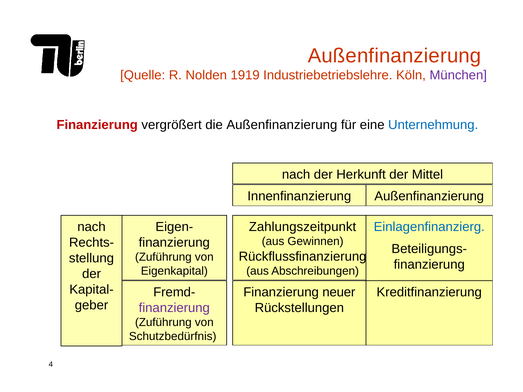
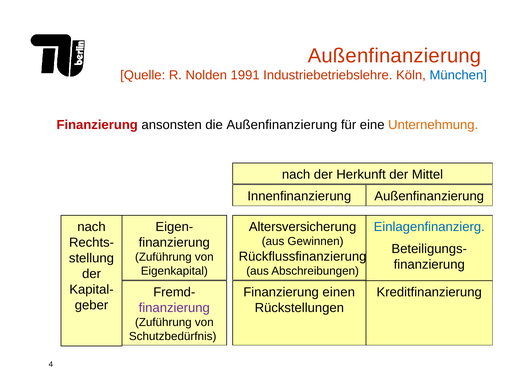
1919: 1919 -> 1991
München colour: purple -> blue
vergrößert: vergrößert -> ansonsten
Unternehmung colour: blue -> orange
Zahlungszeitpunkt: Zahlungszeitpunkt -> Altersversicherung
neuer: neuer -> einen
